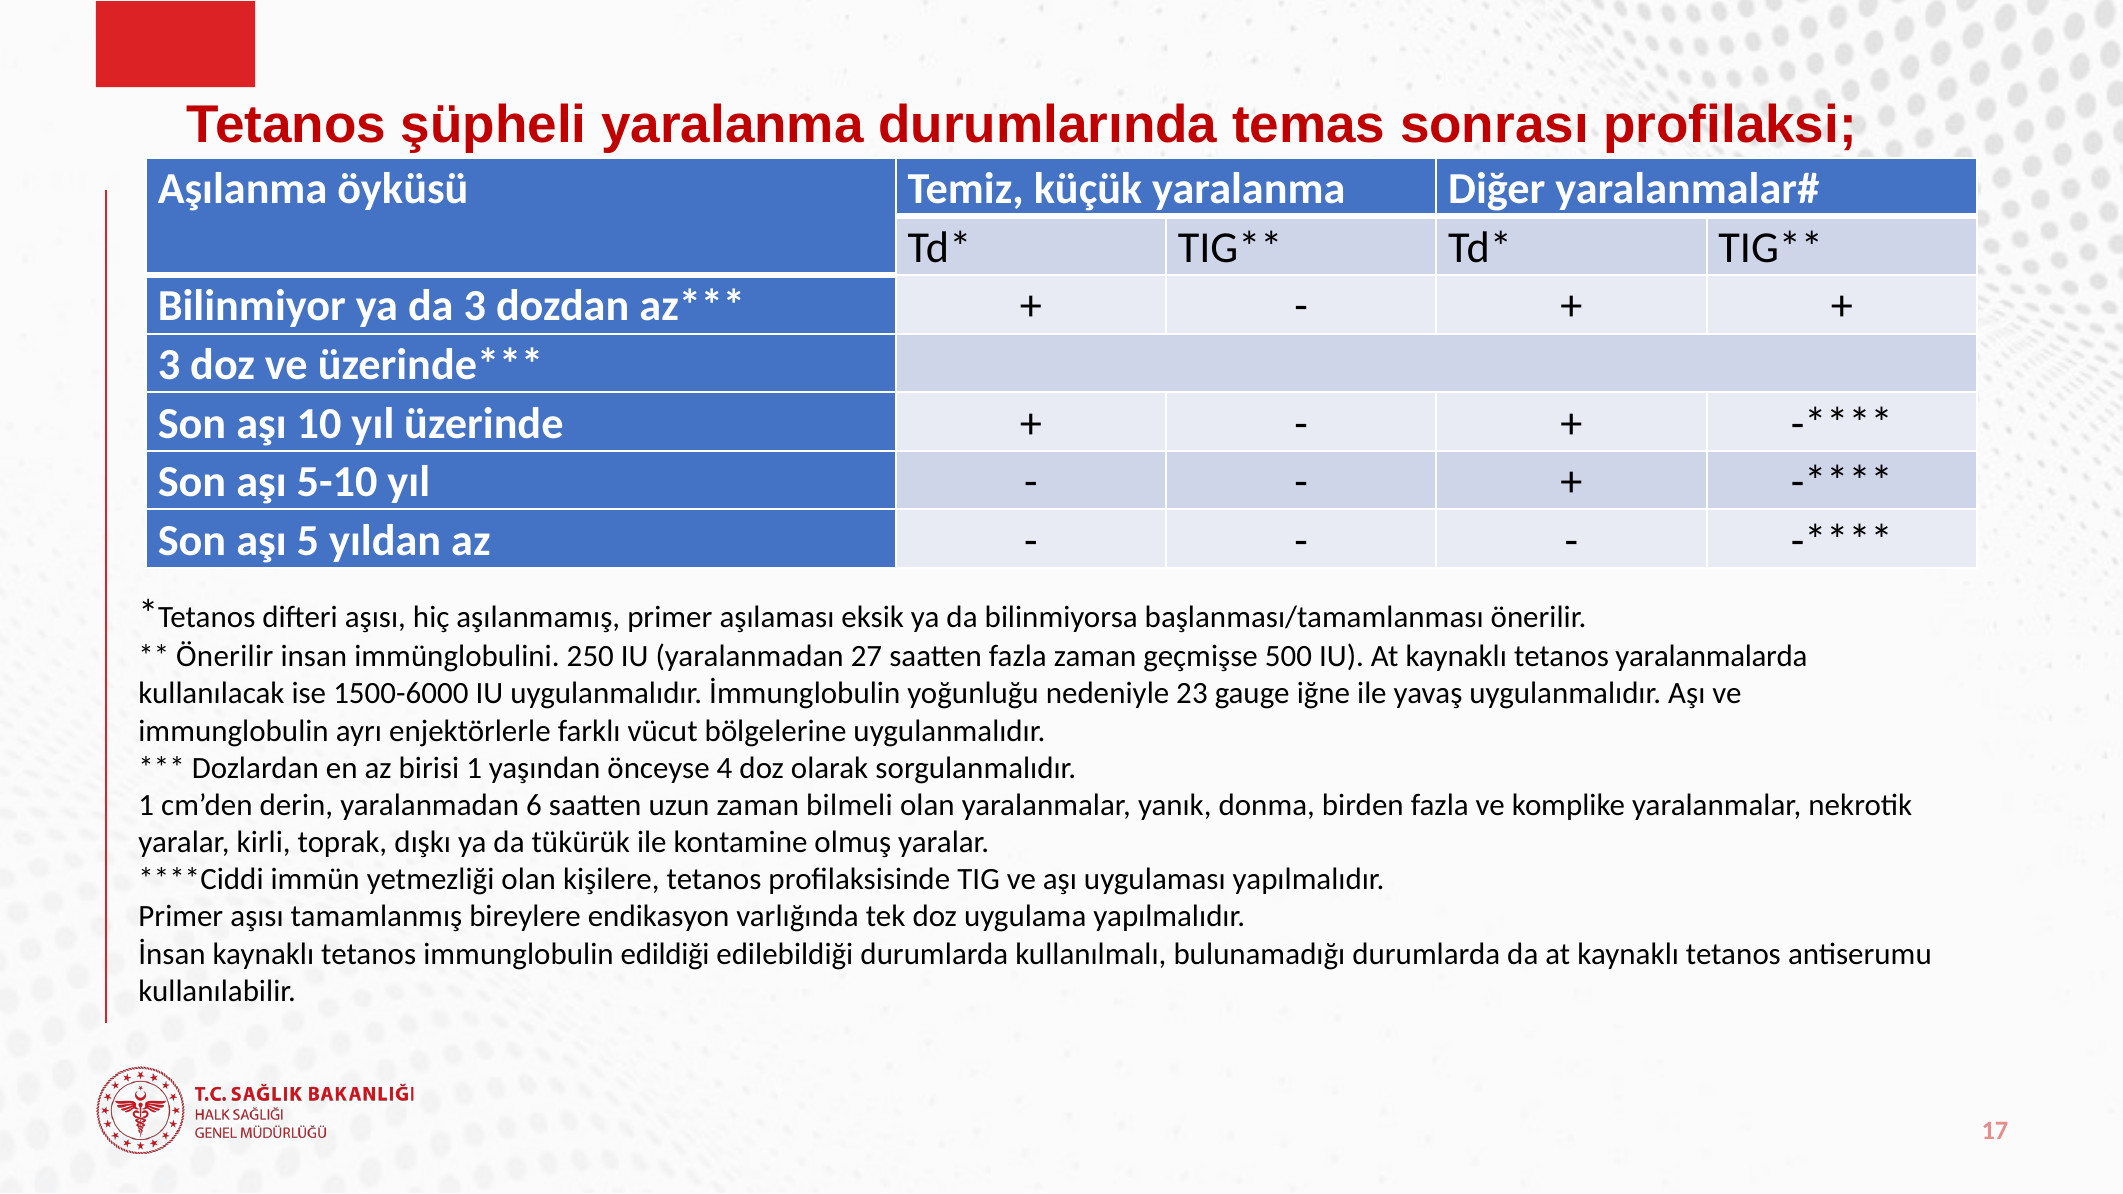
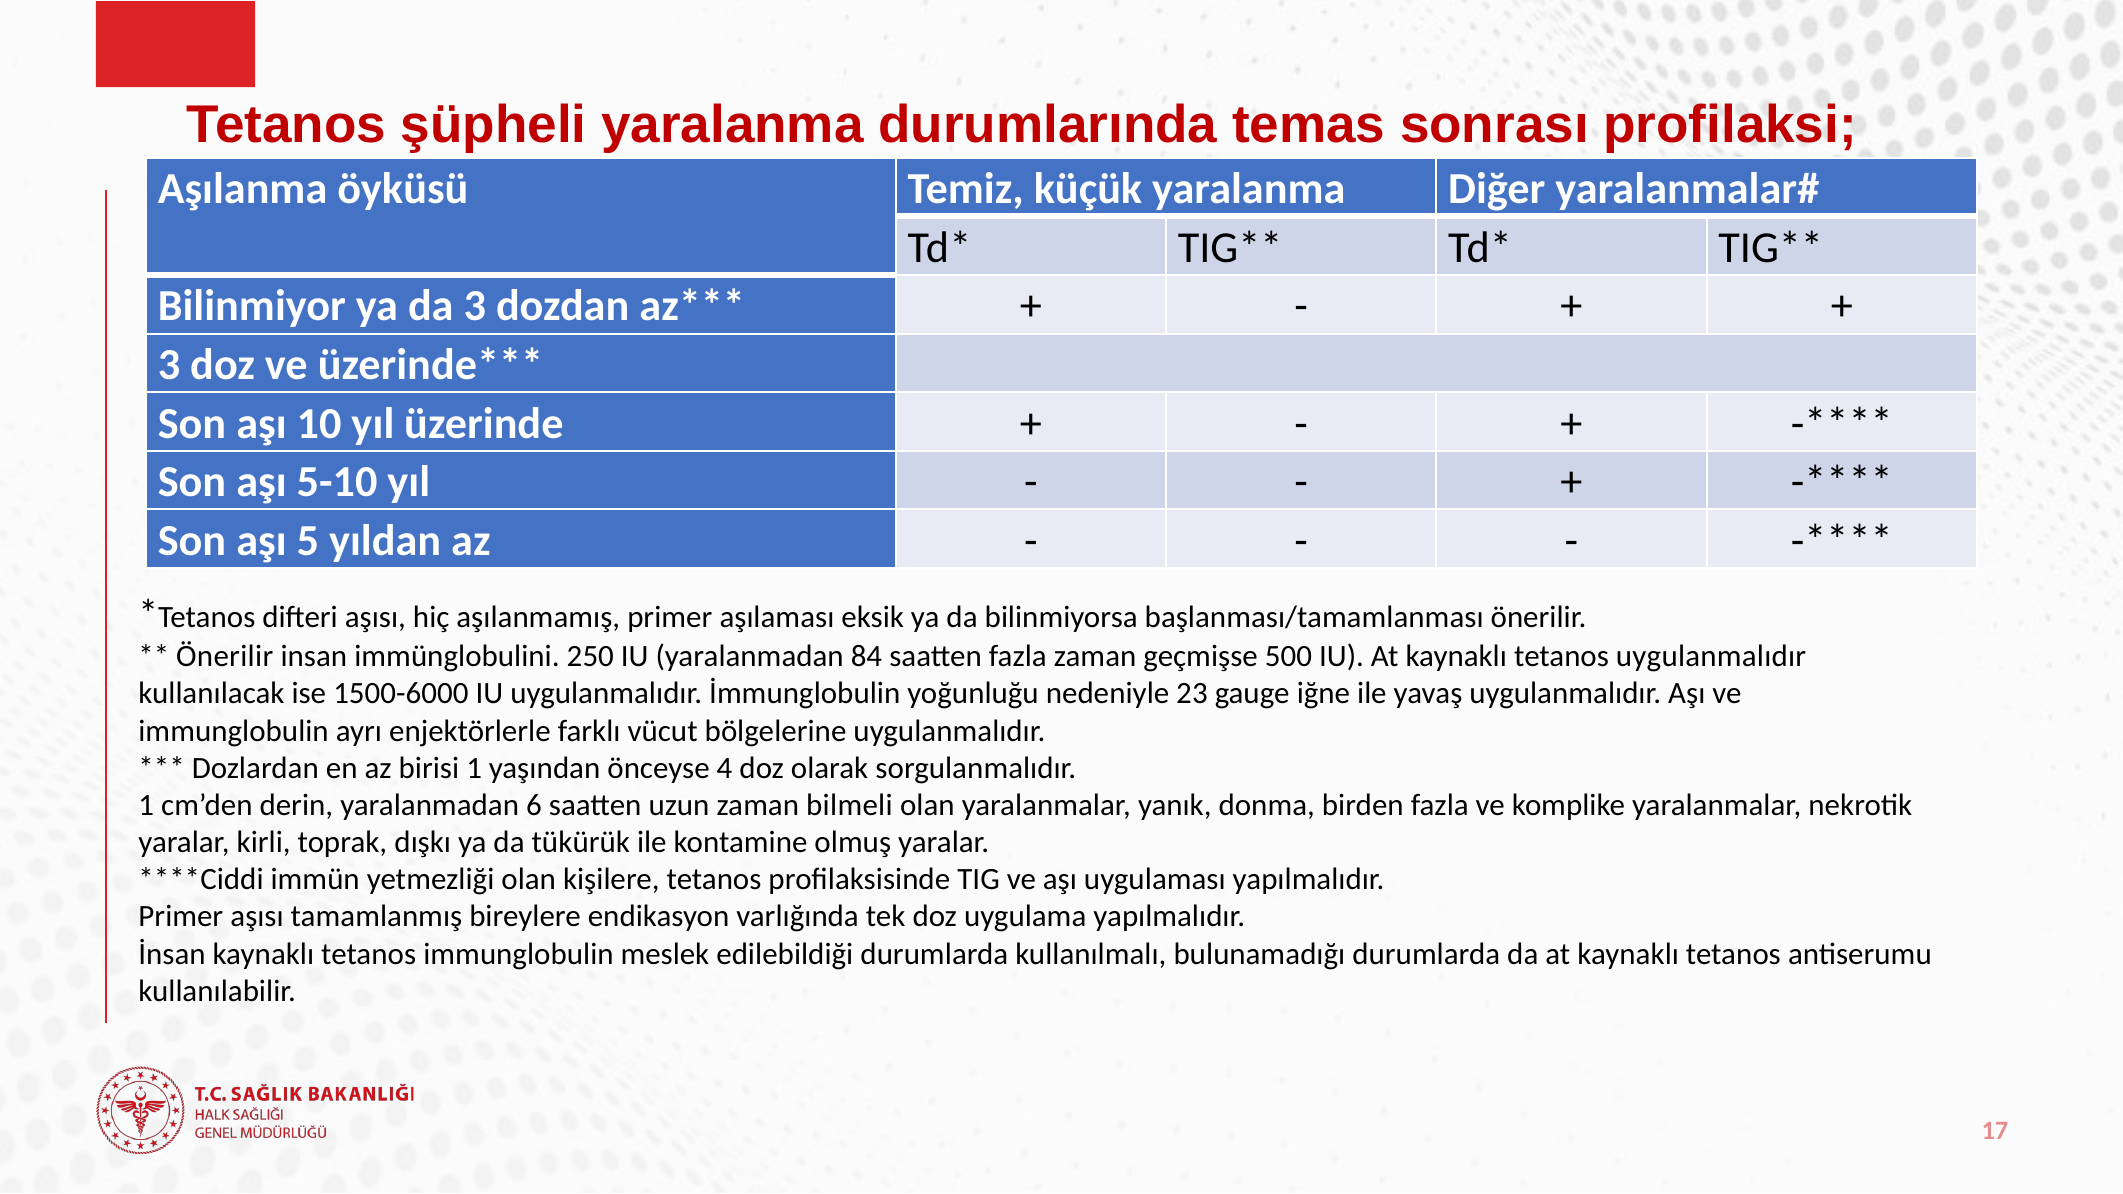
27: 27 -> 84
tetanos yaralanmalarda: yaralanmalarda -> uygulanmalıdır
edildiği: edildiği -> meslek
